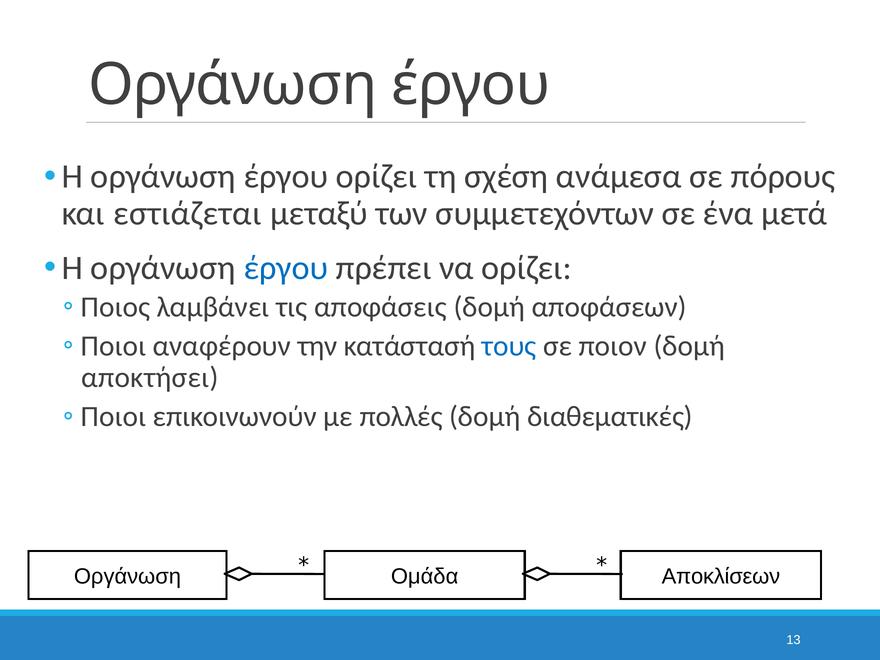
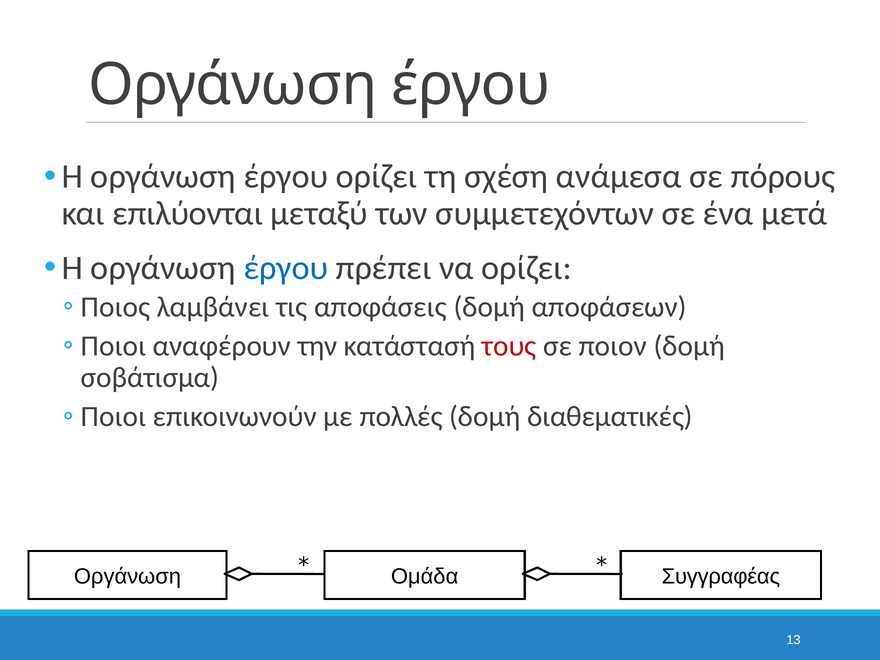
εστιάζεται: εστιάζεται -> επιλύονται
τους colour: blue -> red
αποκτήσει: αποκτήσει -> σοβάτισμα
Αποκλίσεων: Αποκλίσεων -> Συγγραφέας
